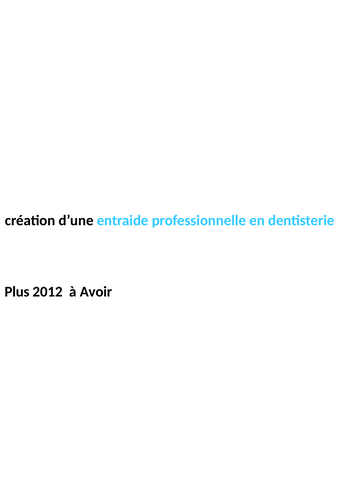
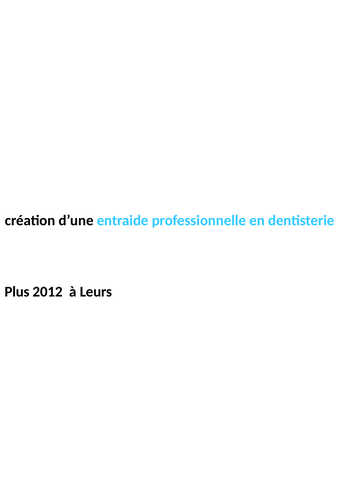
Avoir: Avoir -> Leurs
